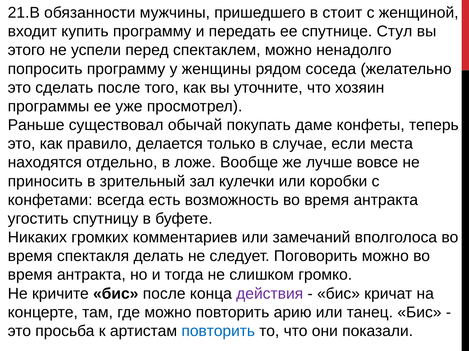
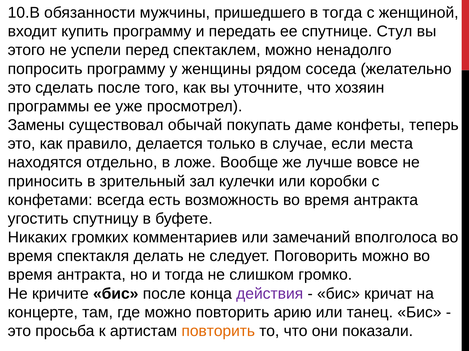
21.В: 21.В -> 10.В
в стоит: стоит -> тогда
Раньше: Раньше -> Замены
повторить at (218, 332) colour: blue -> orange
